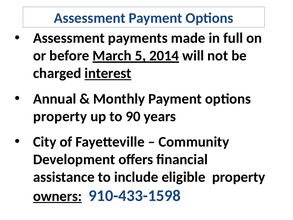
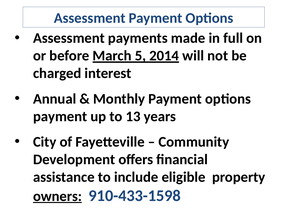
interest underline: present -> none
property at (60, 116): property -> payment
90: 90 -> 13
